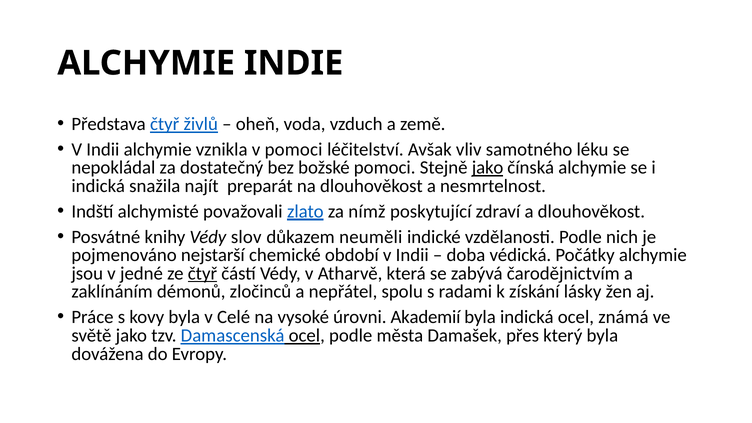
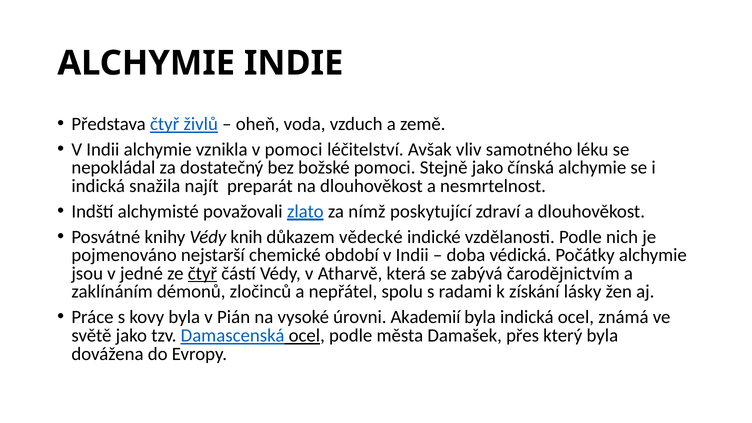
jako at (488, 168) underline: present -> none
slov: slov -> knih
neuměli: neuměli -> vědecké
Celé: Celé -> Pián
